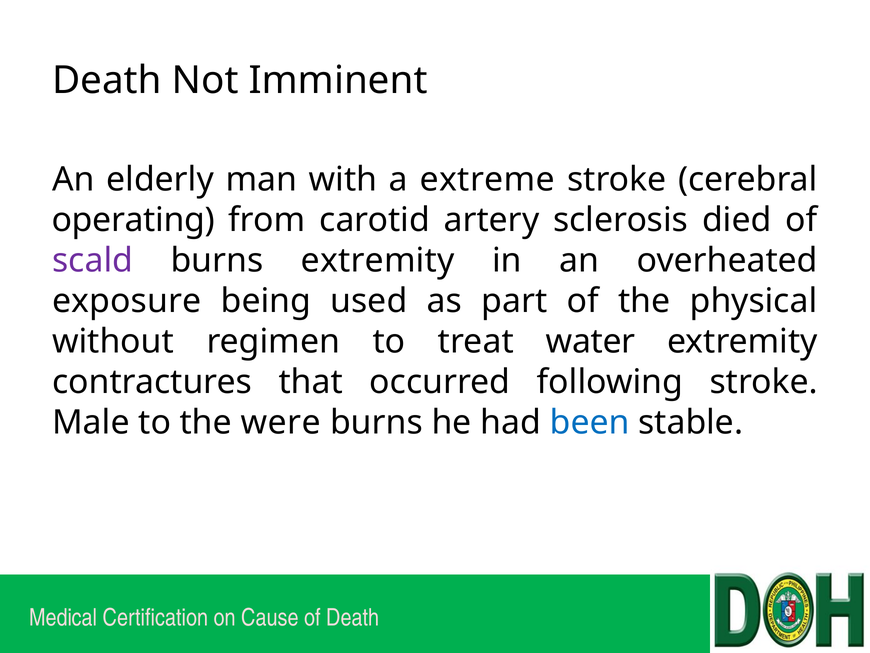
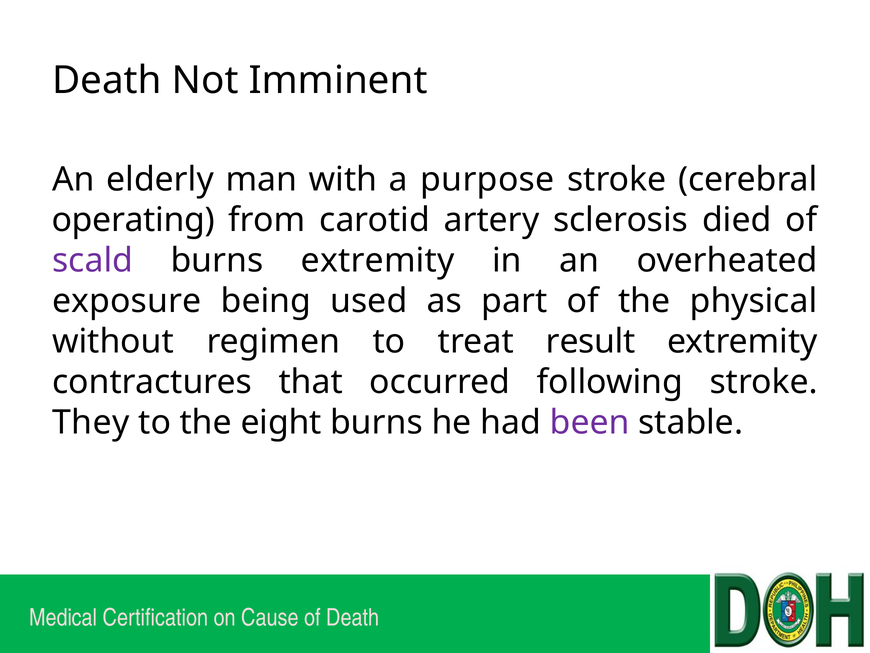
extreme: extreme -> purpose
water: water -> result
Male: Male -> They
were: were -> eight
been colour: blue -> purple
